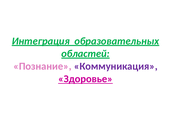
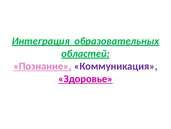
Познание underline: none -> present
